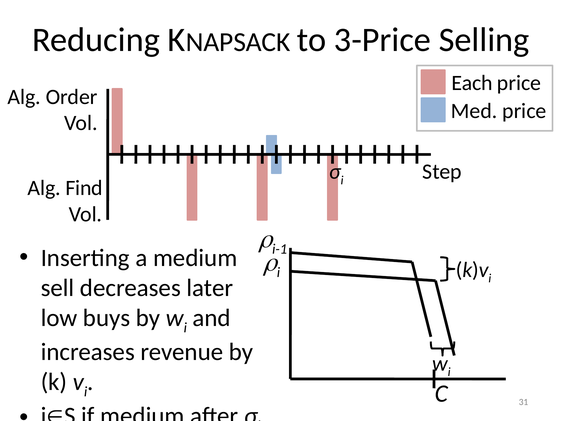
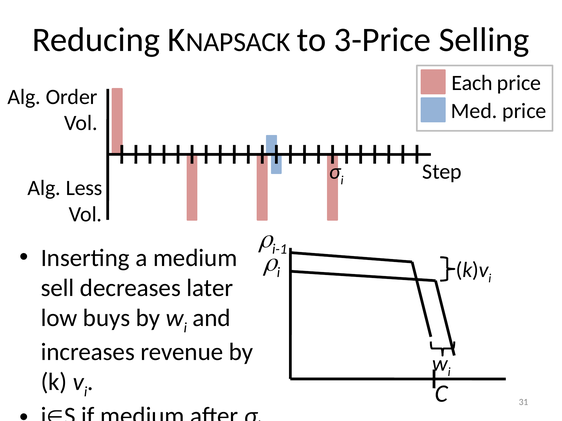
Find: Find -> Less
